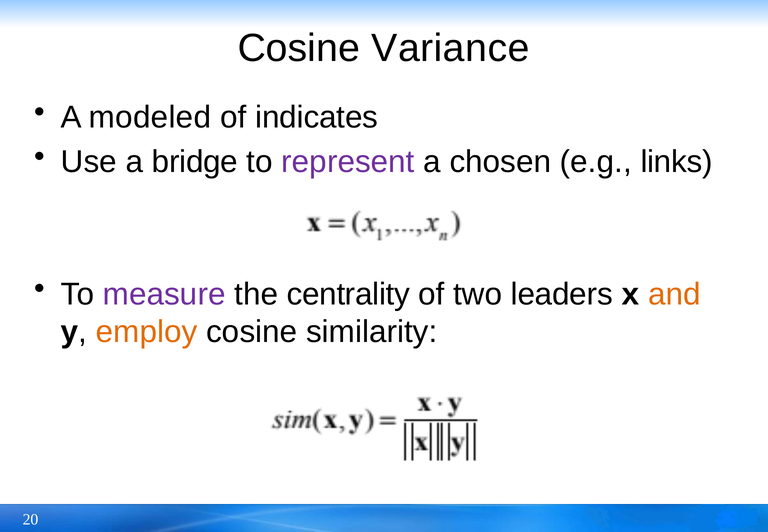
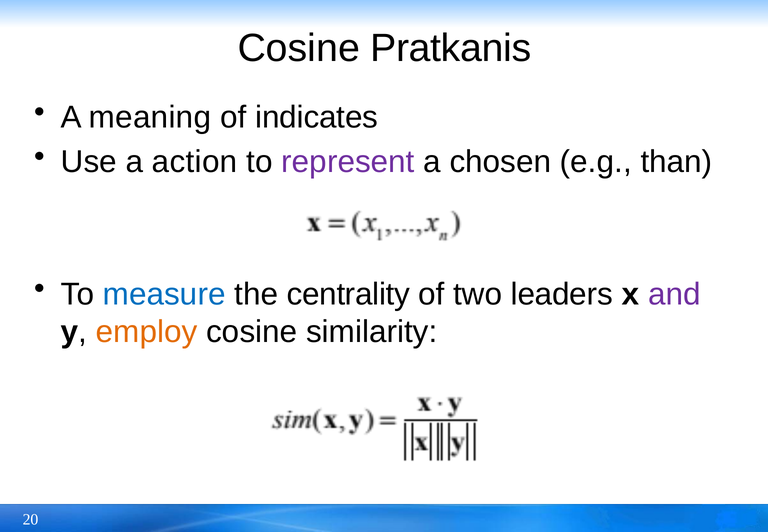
Variance: Variance -> Pratkanis
modeled: modeled -> meaning
bridge: bridge -> action
links: links -> than
measure colour: purple -> blue
and colour: orange -> purple
